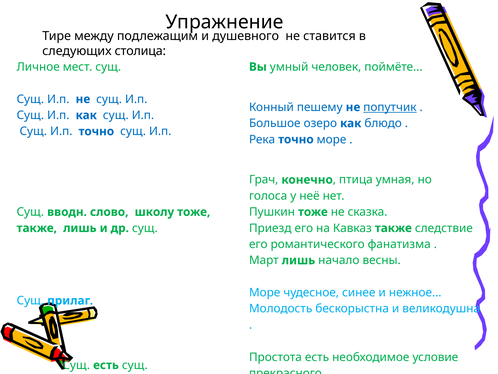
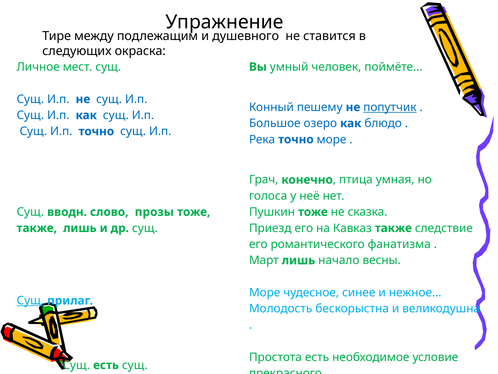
столица: столица -> окраска
школу: школу -> прозы
Сущ at (30, 300) underline: none -> present
